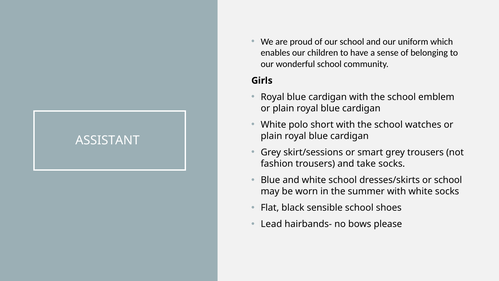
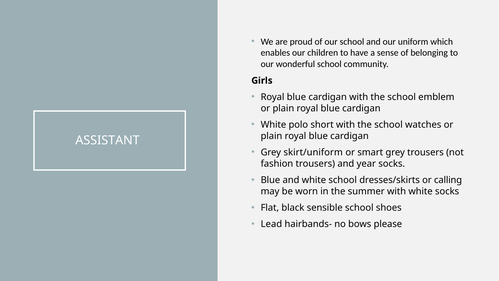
skirt/sessions: skirt/sessions -> skirt/uniform
take: take -> year
or school: school -> calling
